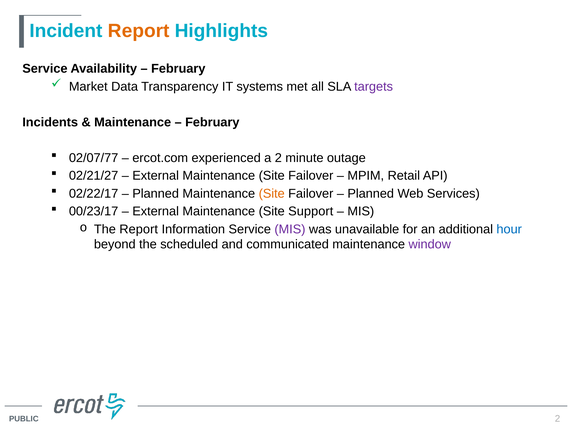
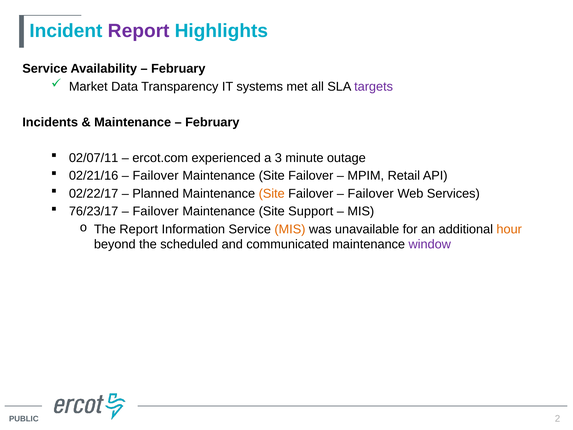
Report at (139, 31) colour: orange -> purple
02/07/77: 02/07/77 -> 02/07/11
a 2: 2 -> 3
02/21/27: 02/21/27 -> 02/21/16
External at (156, 176): External -> Failover
Planned at (371, 193): Planned -> Failover
00/23/17: 00/23/17 -> 76/23/17
External at (156, 211): External -> Failover
MIS at (290, 229) colour: purple -> orange
hour colour: blue -> orange
